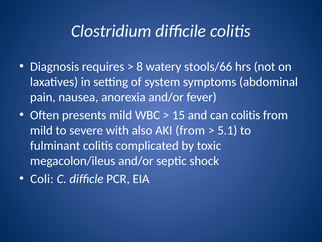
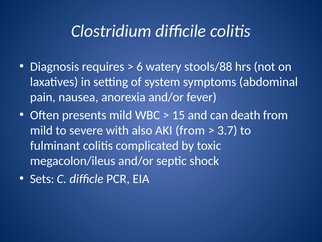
8: 8 -> 6
stools/66: stools/66 -> stools/88
can colitis: colitis -> death
5.1: 5.1 -> 3.7
Coli: Coli -> Sets
